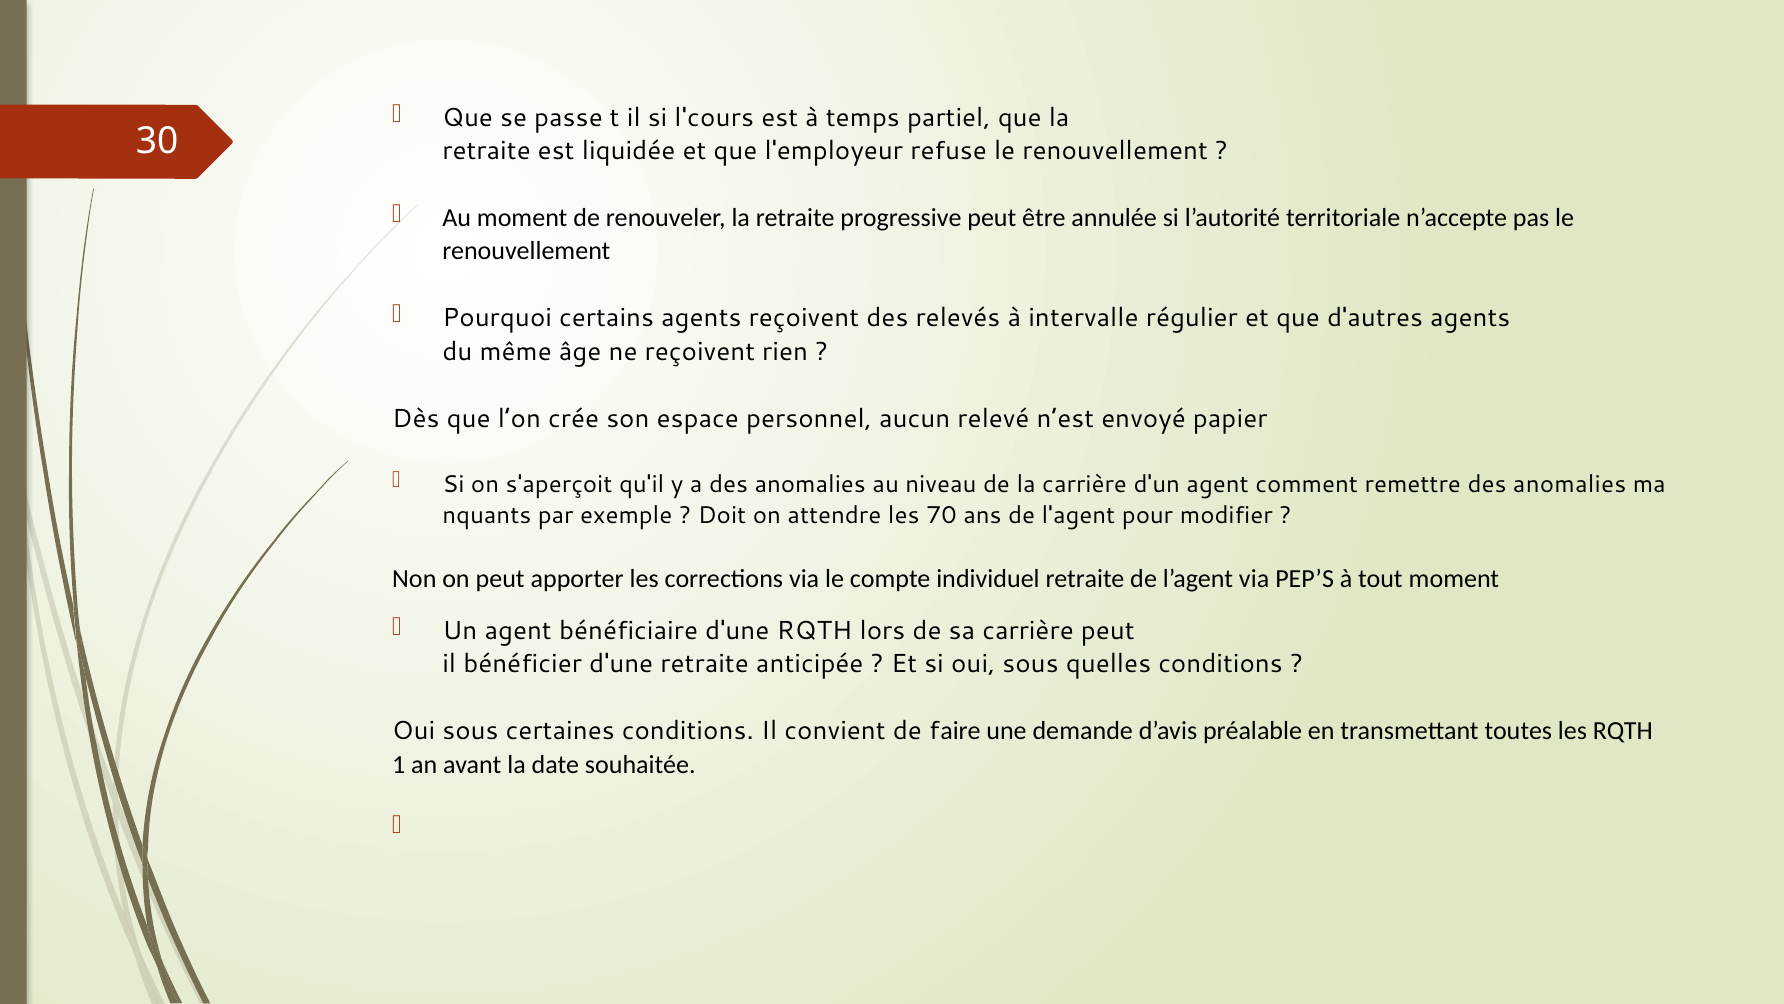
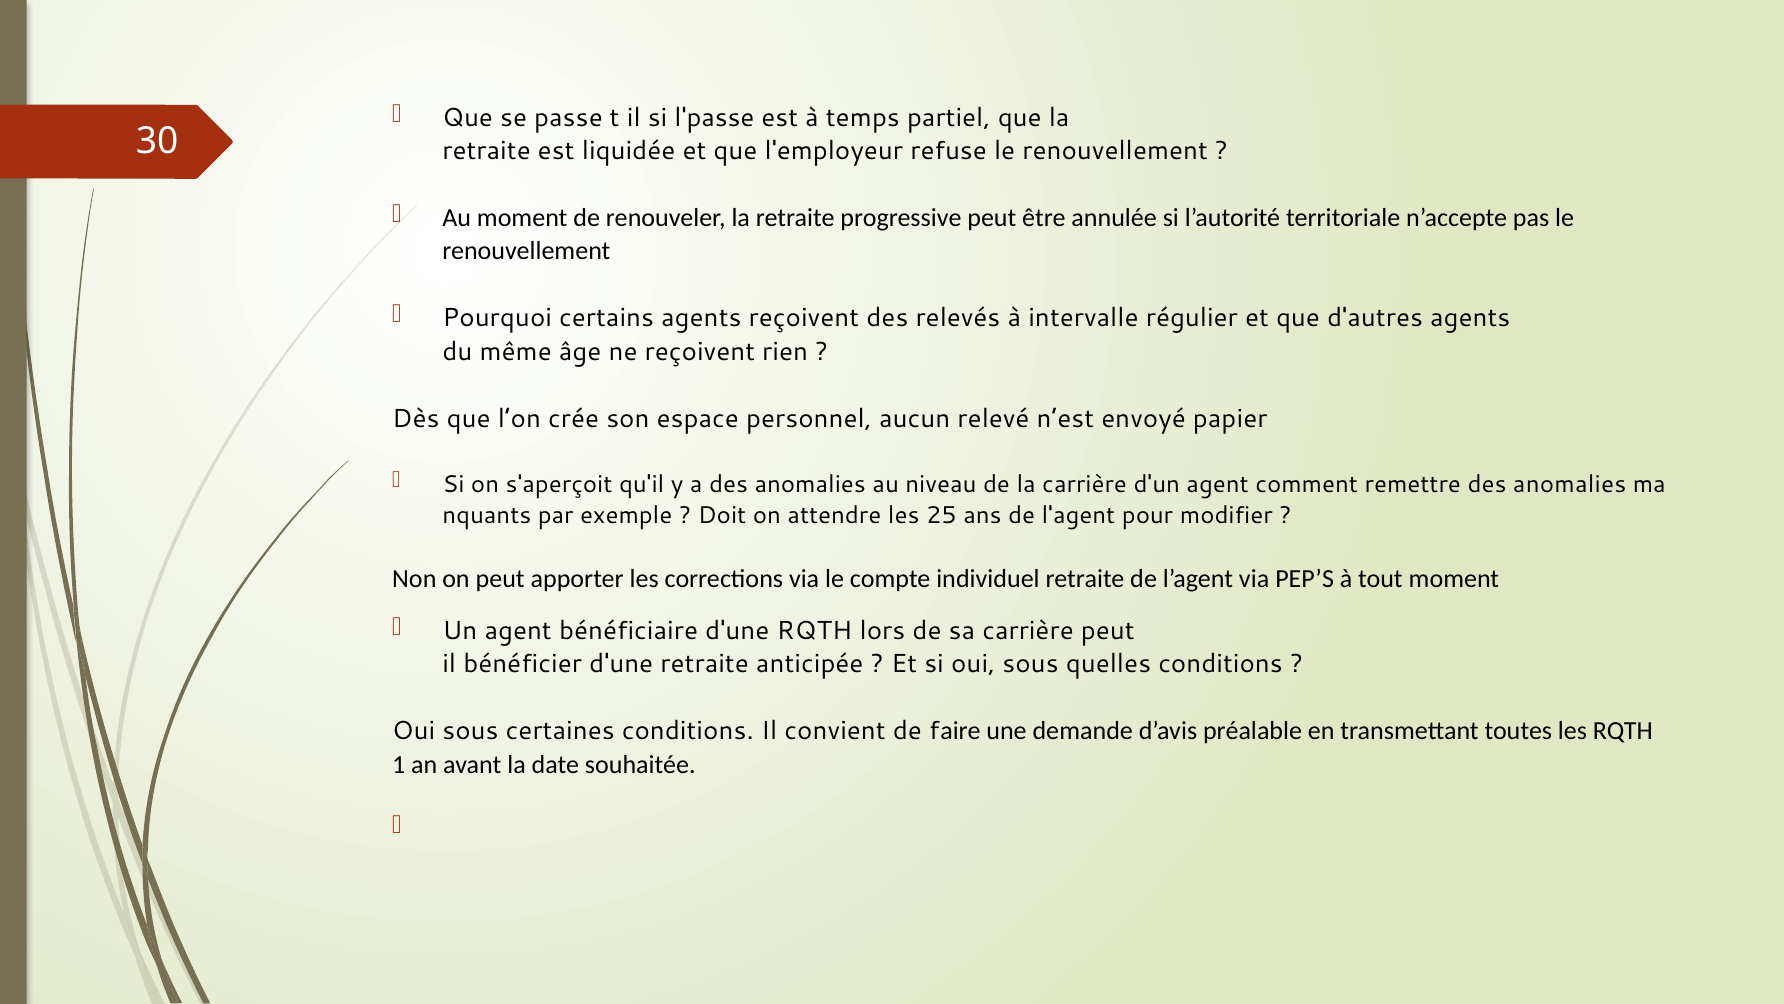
l'cours: l'cours -> l'passe
70: 70 -> 25
